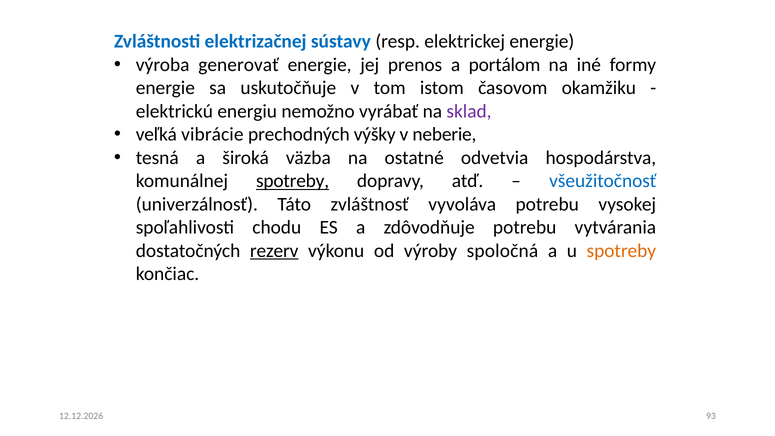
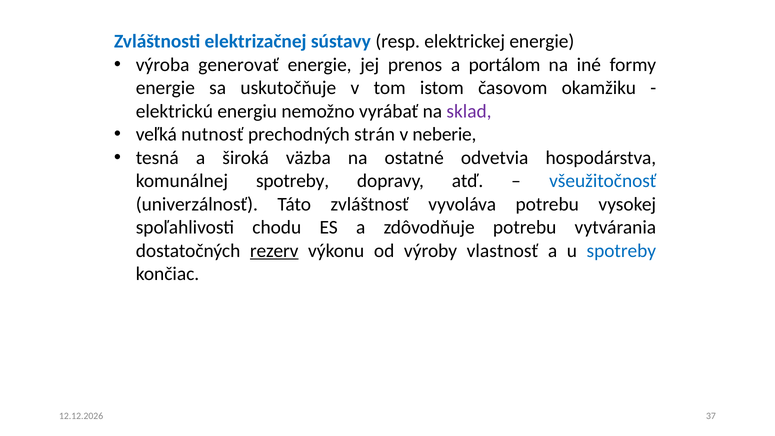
vibrácie: vibrácie -> nutnosť
výšky: výšky -> strán
spotreby at (293, 181) underline: present -> none
spoločná: spoločná -> vlastnosť
spotreby at (621, 251) colour: orange -> blue
93: 93 -> 37
